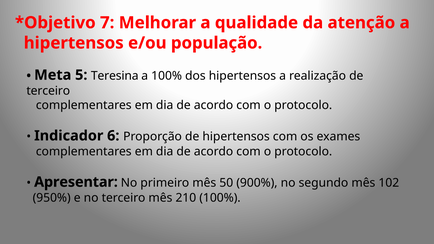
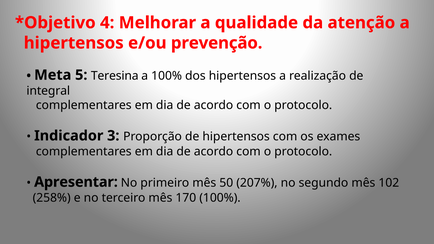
7: 7 -> 4
população: população -> prevenção
terceiro at (48, 91): terceiro -> integral
6: 6 -> 3
900%: 900% -> 207%
950%: 950% -> 258%
210: 210 -> 170
